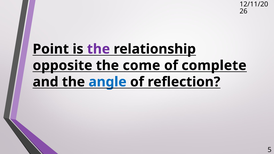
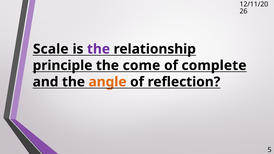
Point: Point -> Scale
opposite: opposite -> principle
angle colour: blue -> orange
